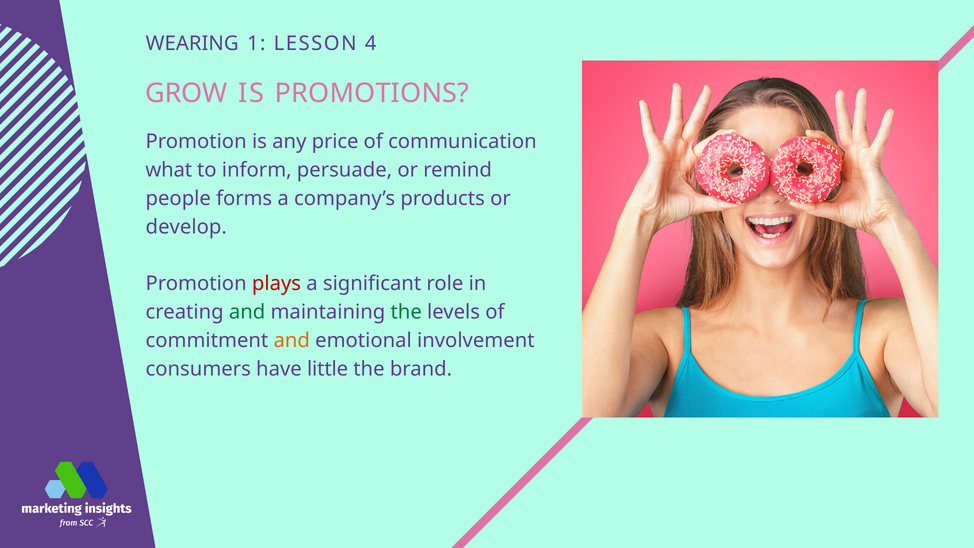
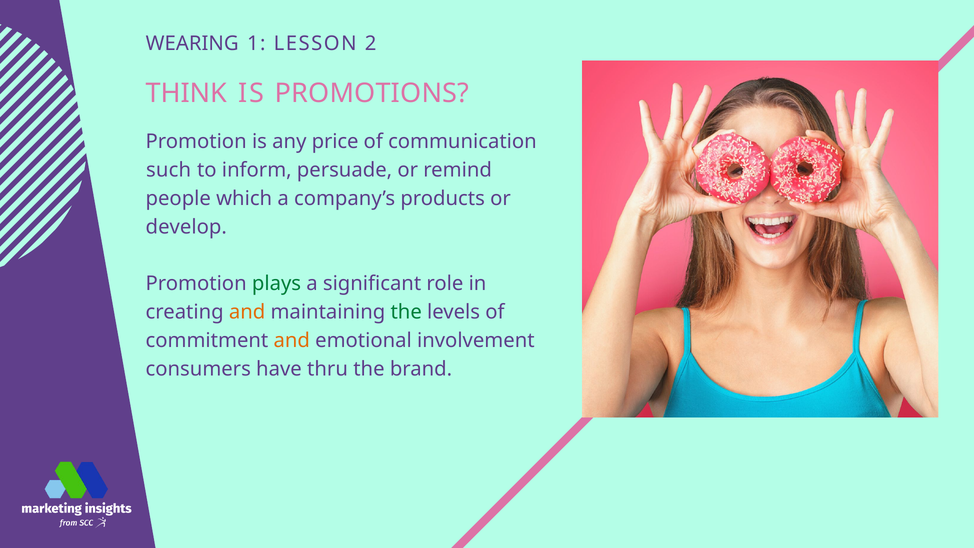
4: 4 -> 2
GROW: GROW -> THINK
what: what -> such
forms: forms -> which
plays colour: red -> green
and at (247, 312) colour: green -> orange
little: little -> thru
